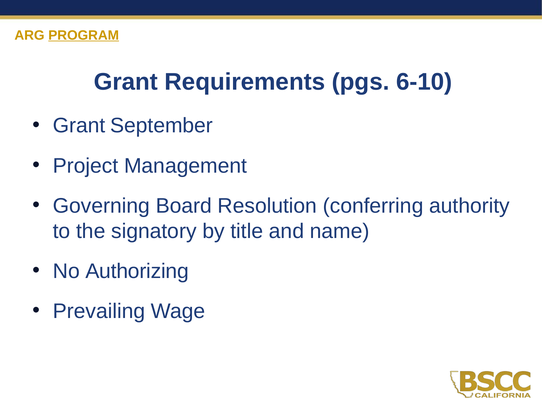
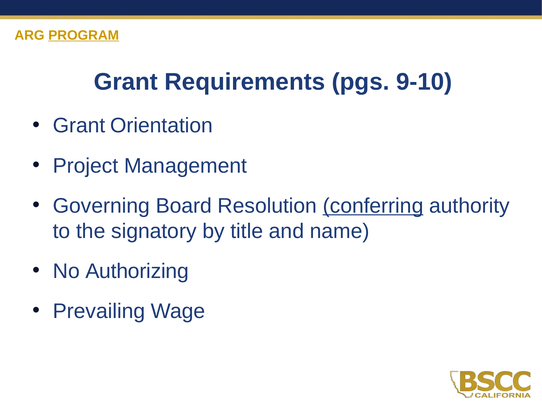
6-10: 6-10 -> 9-10
September: September -> Orientation
conferring underline: none -> present
